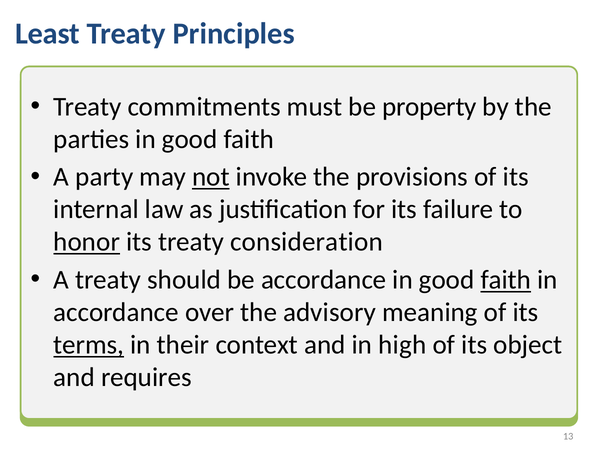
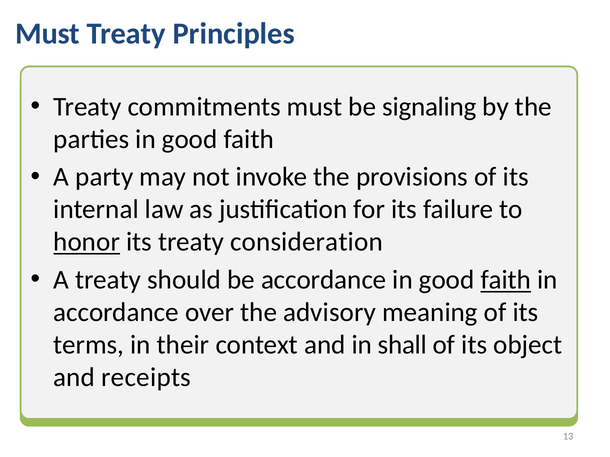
Least at (48, 34): Least -> Must
property: property -> signaling
not underline: present -> none
terms underline: present -> none
high: high -> shall
requires: requires -> receipts
